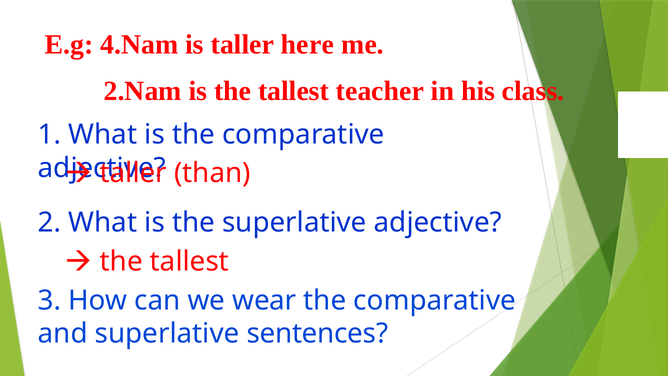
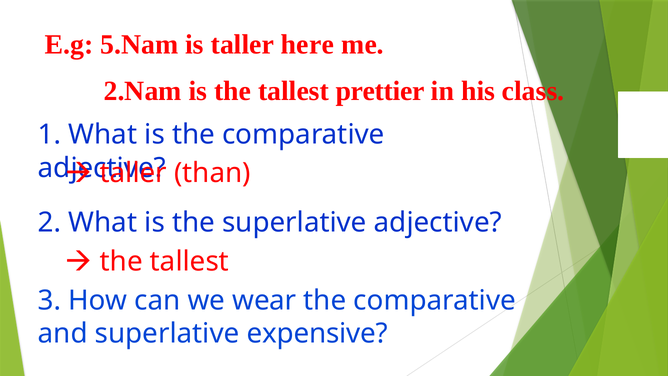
4.Nam: 4.Nam -> 5.Nam
teacher: teacher -> prettier
sentences: sentences -> expensive
